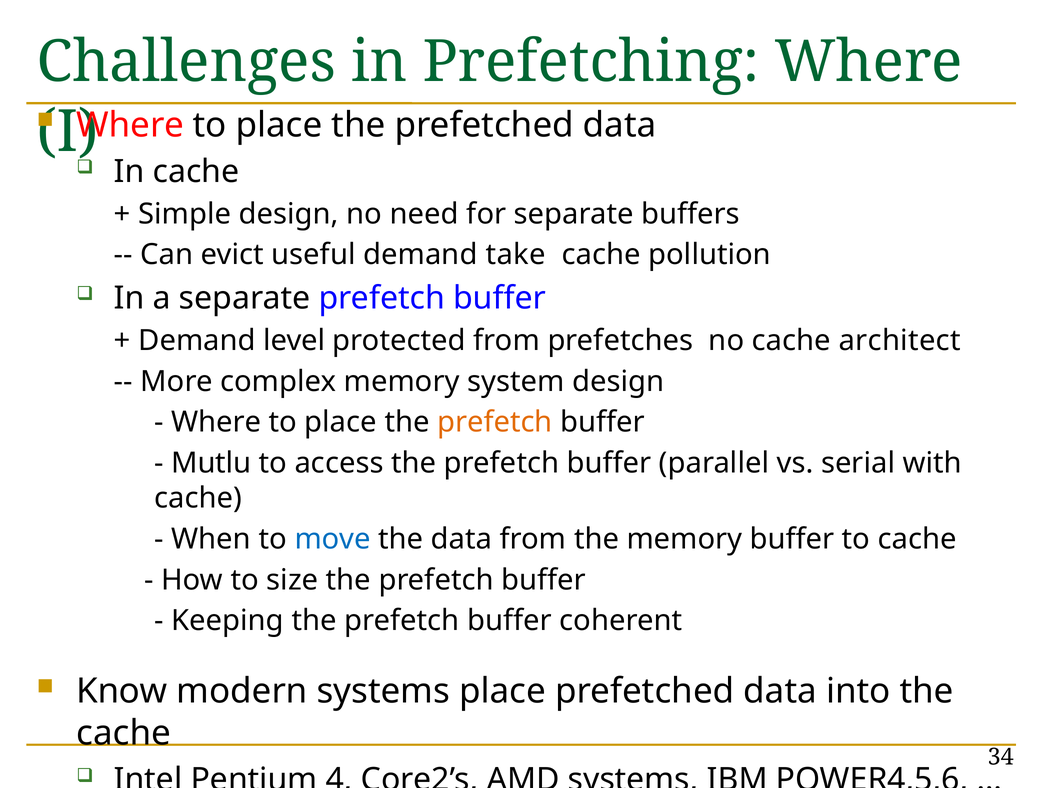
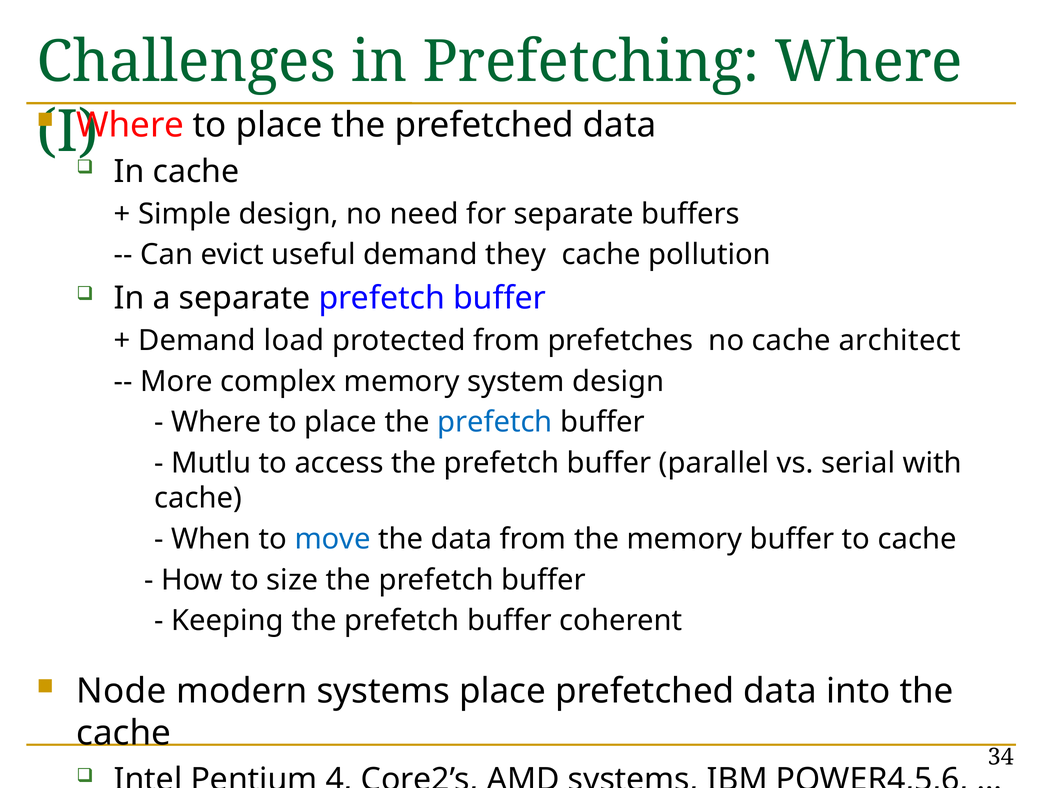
take: take -> they
level: level -> load
prefetch at (495, 422) colour: orange -> blue
Know: Know -> Node
